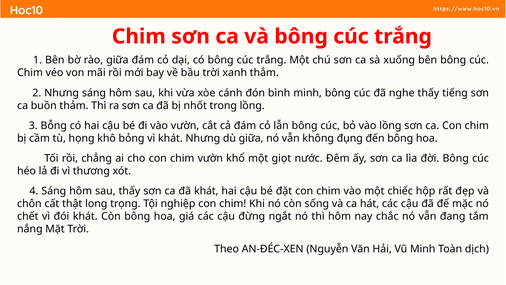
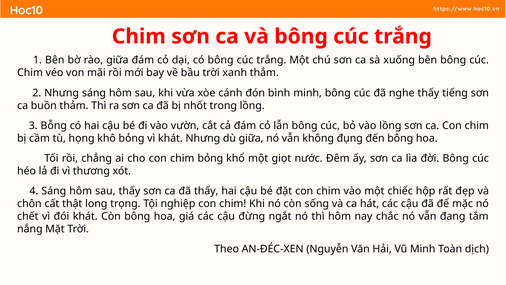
chim vườn: vườn -> bỏng
đã khát: khát -> thấy
